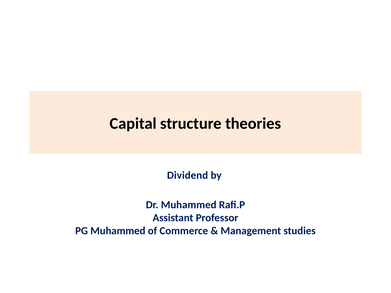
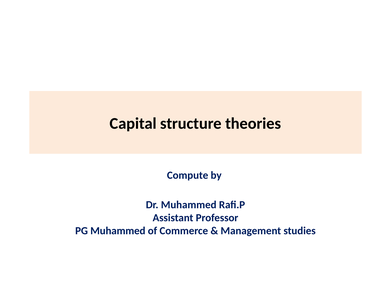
Dividend: Dividend -> Compute
